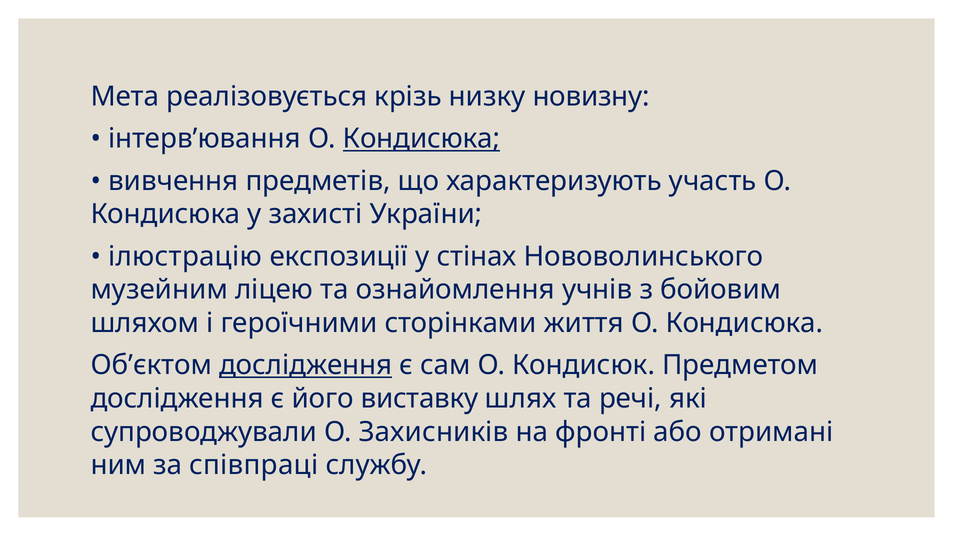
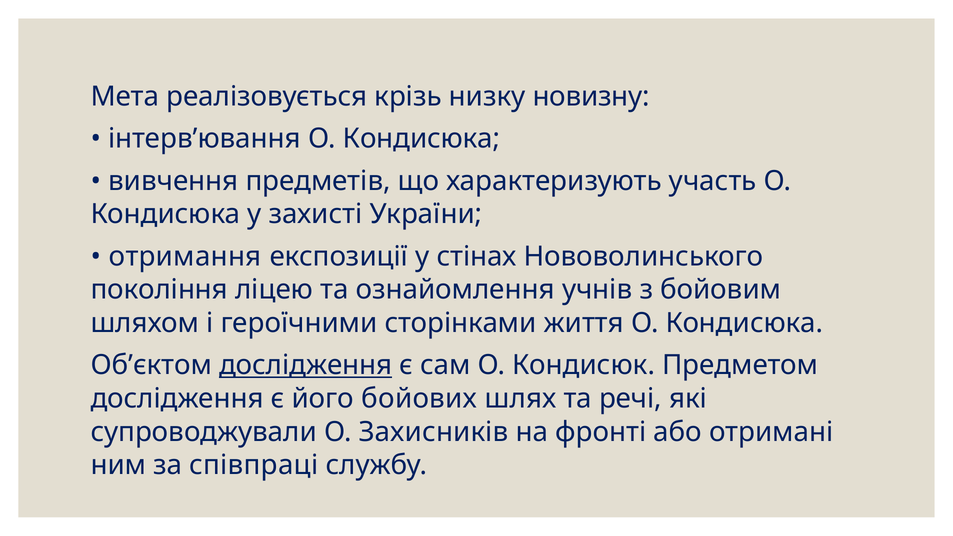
Кондисюка at (421, 139) underline: present -> none
ілюстрацію: ілюстрацію -> отримання
музейним: музейним -> покоління
виставку: виставку -> бойових
